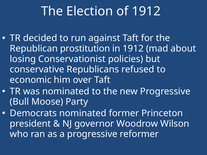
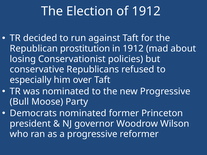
economic: economic -> especially
